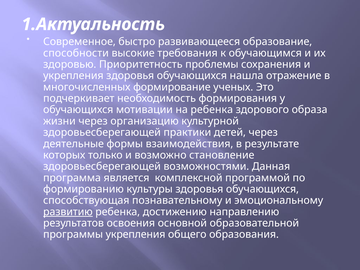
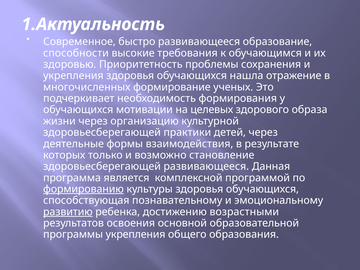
на ребенка: ребенка -> целевых
здоровьесберегающей возможностями: возможностями -> развивающееся
формированию underline: none -> present
направлению: направлению -> возрастными
